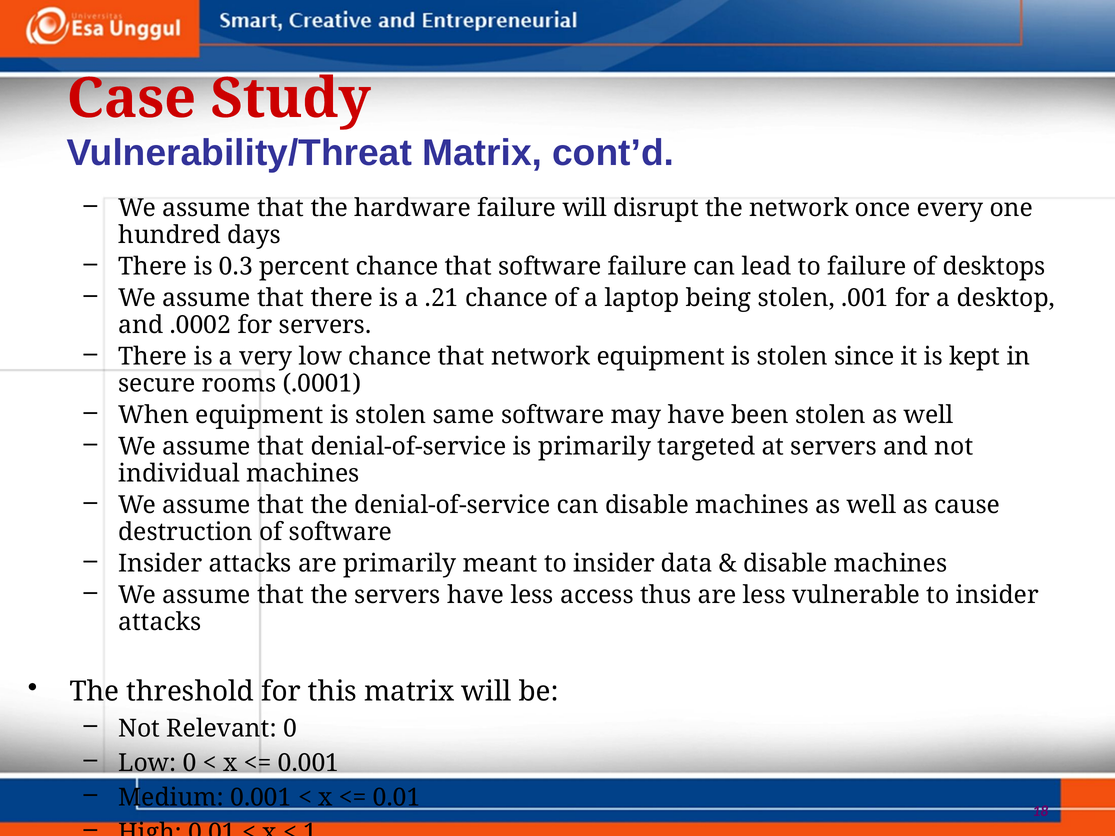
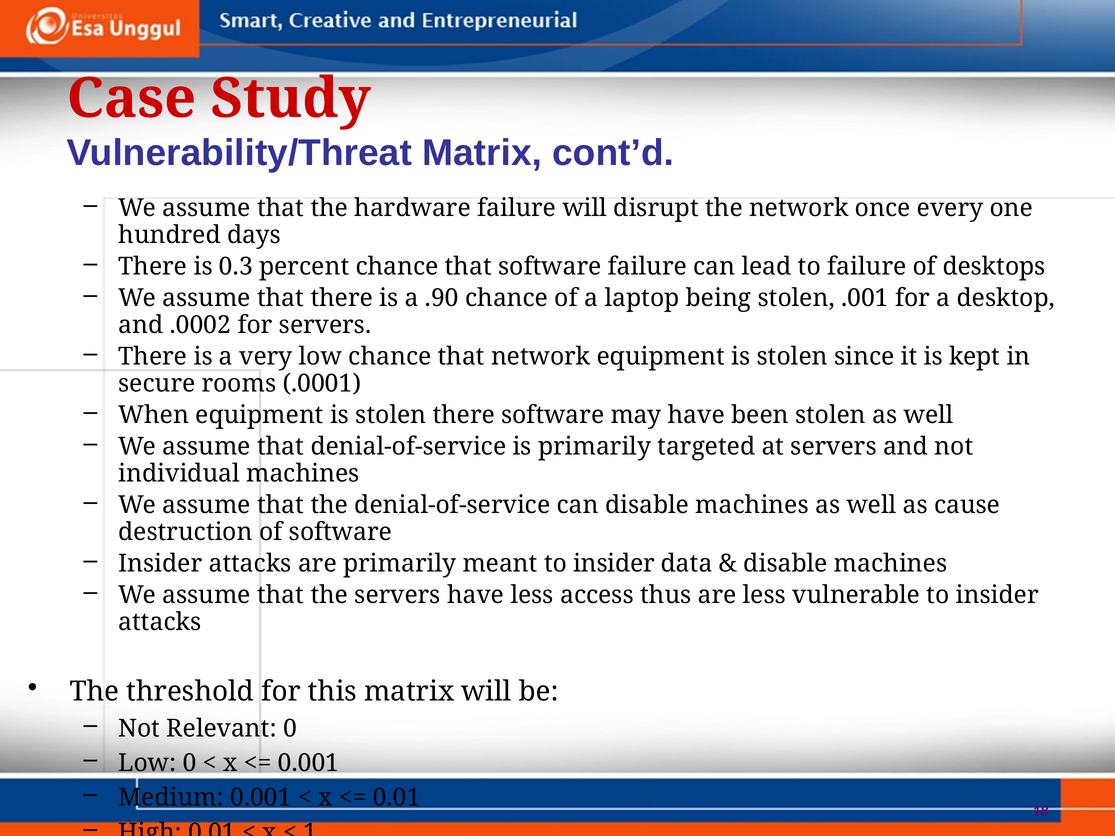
.21: .21 -> .90
stolen same: same -> there
